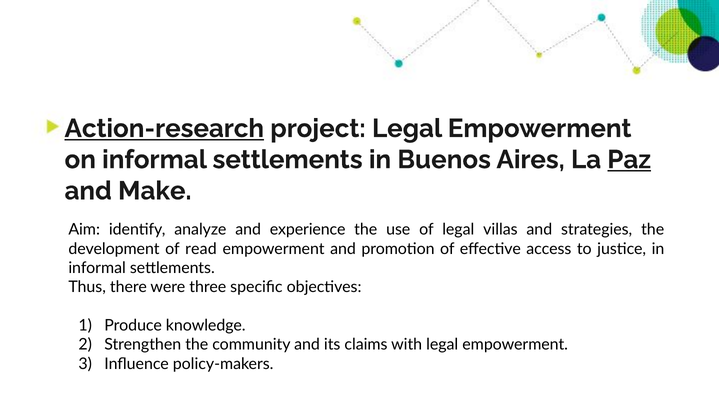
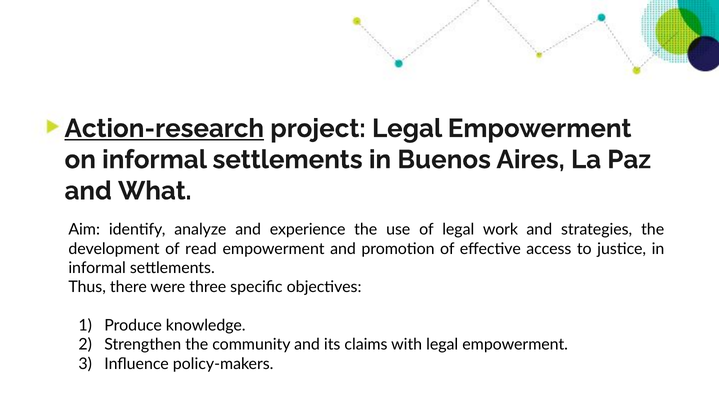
Paz underline: present -> none
Make: Make -> What
villas: villas -> work
